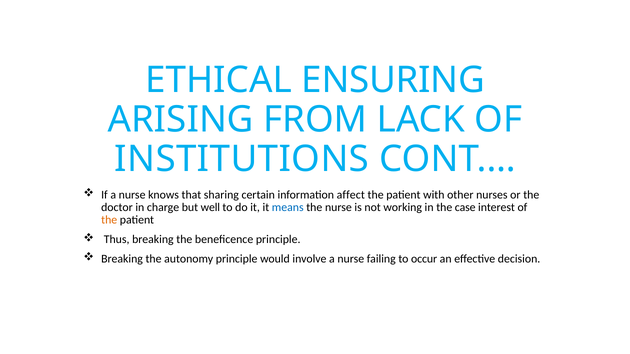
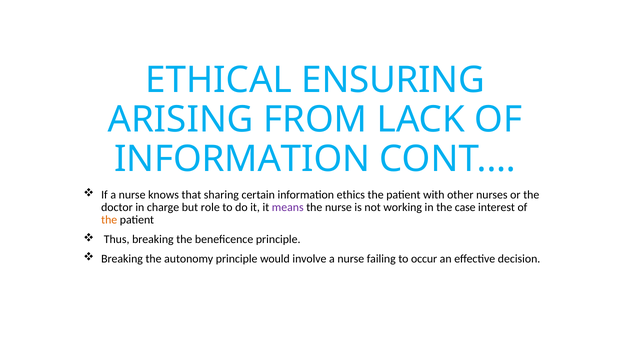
INSTITUTIONS at (242, 159): INSTITUTIONS -> INFORMATION
affect: affect -> ethics
well: well -> role
means colour: blue -> purple
